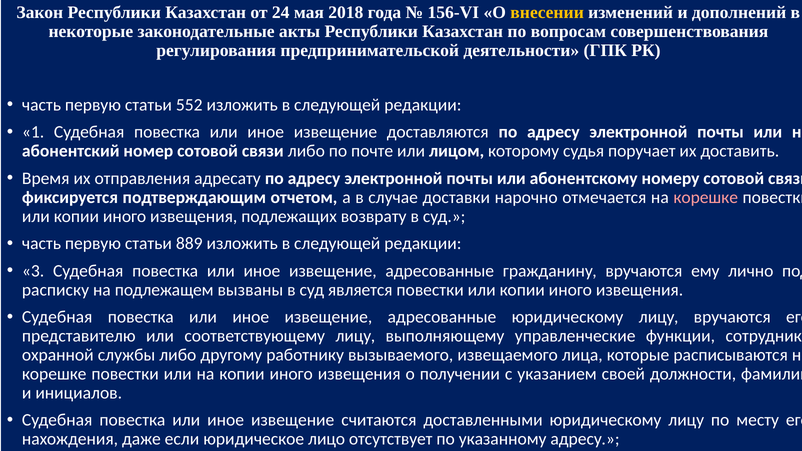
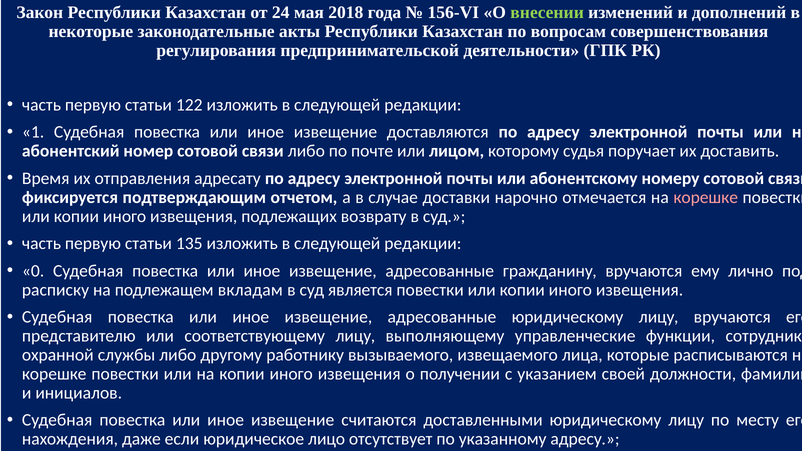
внесении colour: yellow -> light green
552: 552 -> 122
889: 889 -> 135
3: 3 -> 0
вызваны: вызваны -> вкладам
